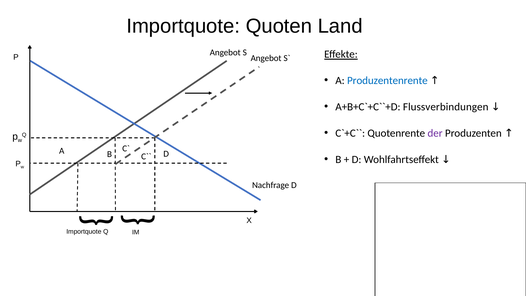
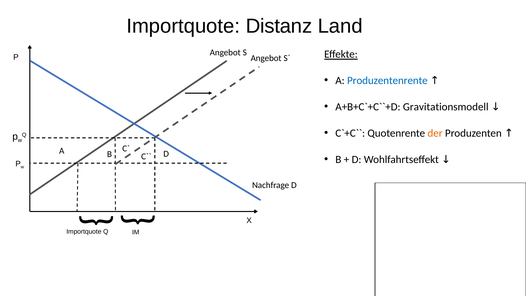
Quoten: Quoten -> Distanz
Flussverbindungen: Flussverbindungen -> Gravitationsmodell
der colour: purple -> orange
